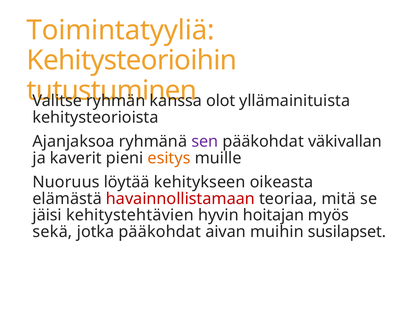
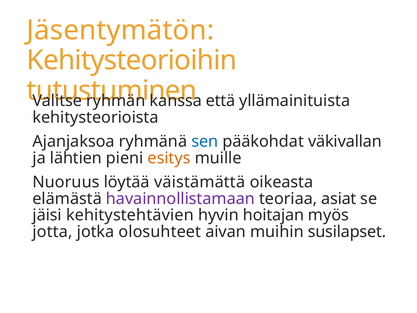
Toimintatyyliä: Toimintatyyliä -> Jäsentymätön
olot: olot -> että
sen colour: purple -> blue
kaverit: kaverit -> lähtien
kehitykseen: kehitykseen -> väistämättä
havainnollistamaan colour: red -> purple
mitä: mitä -> asiat
sekä: sekä -> jotta
jotka pääkohdat: pääkohdat -> olosuhteet
